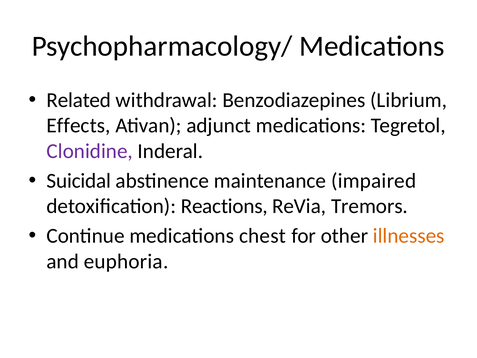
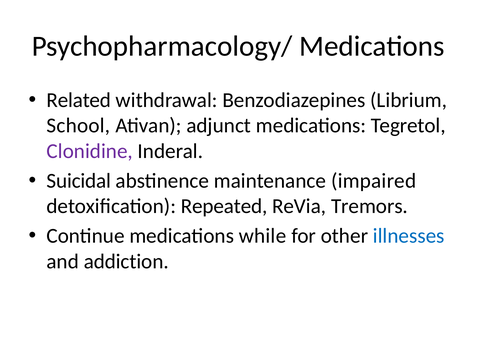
Effects: Effects -> School
Reactions: Reactions -> Repeated
chest: chest -> while
illnesses colour: orange -> blue
euphoria: euphoria -> addiction
